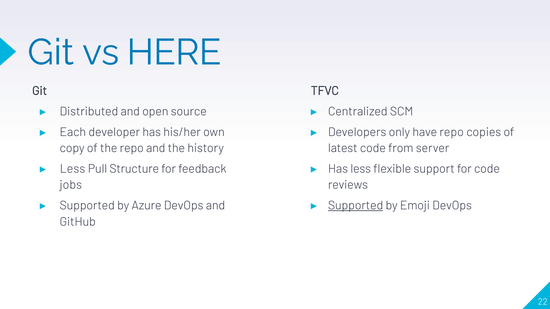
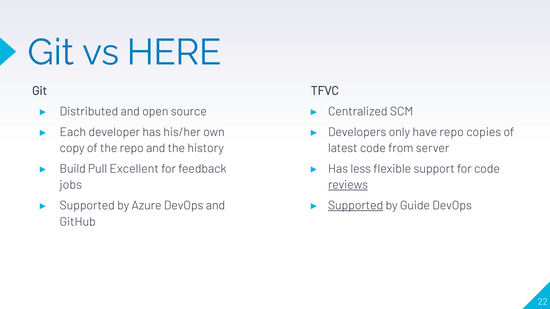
Less at (72, 169): Less -> Build
Structure: Structure -> Excellent
reviews underline: none -> present
Emoji: Emoji -> Guide
